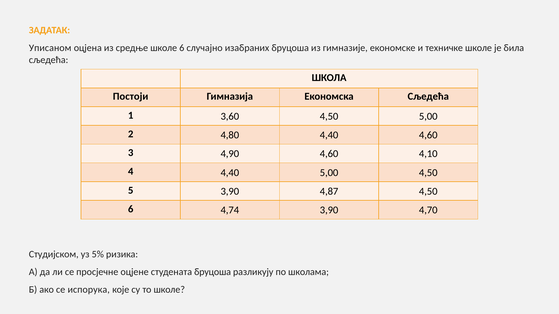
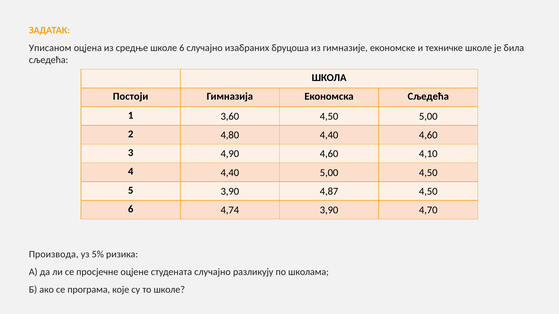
Студијском: Студијском -> Производа
студената бруцоша: бруцоша -> случајно
испорука: испорука -> програма
